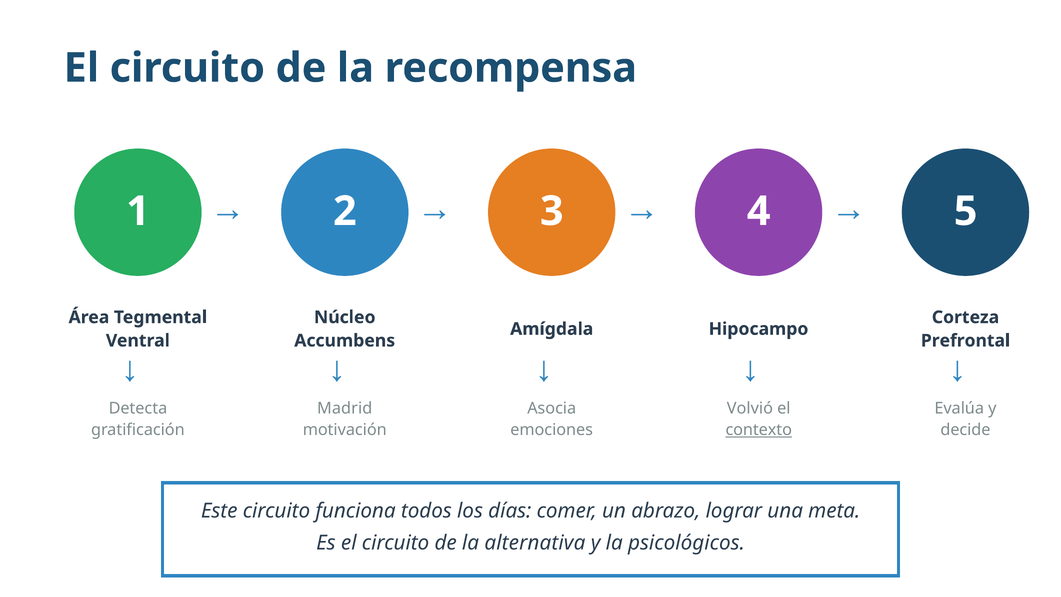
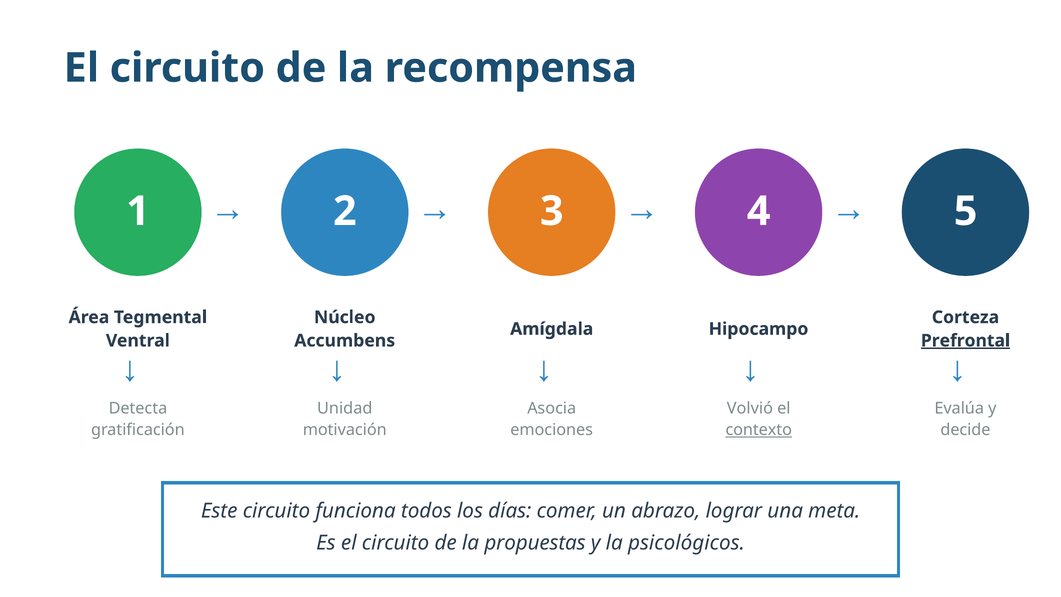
Prefrontal underline: none -> present
Madrid: Madrid -> Unidad
alternativa: alternativa -> propuestas
